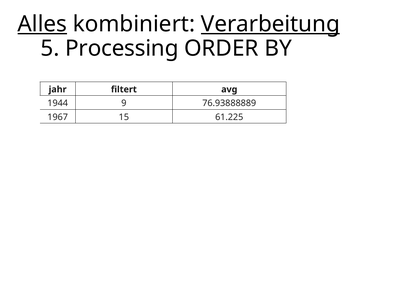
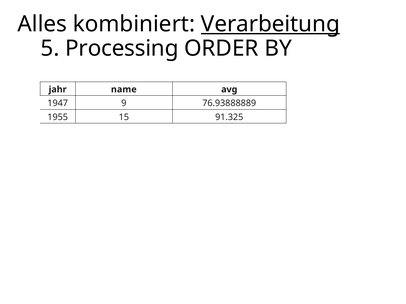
Alles underline: present -> none
filtert: filtert -> name
1944: 1944 -> 1947
1967: 1967 -> 1955
61.225: 61.225 -> 91.325
